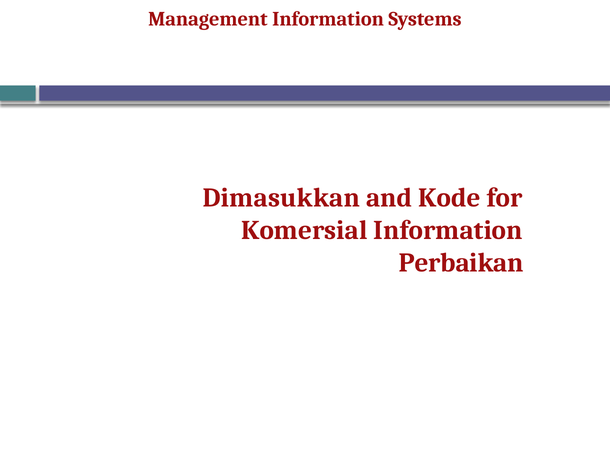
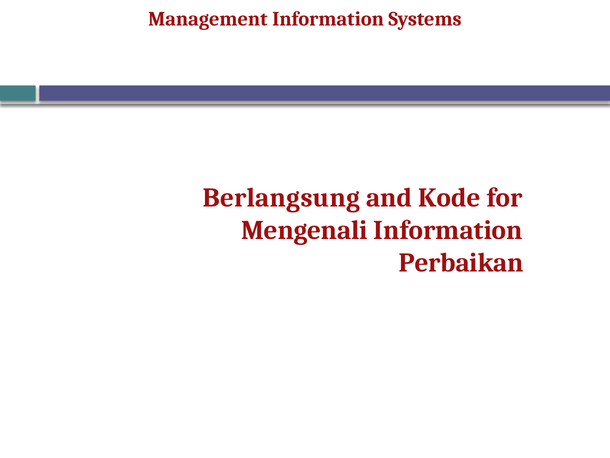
Dimasukkan: Dimasukkan -> Berlangsung
Komersial: Komersial -> Mengenali
